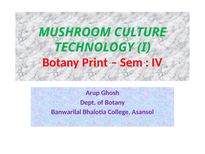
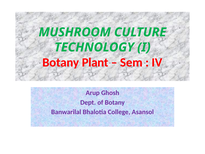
Print: Print -> Plant
